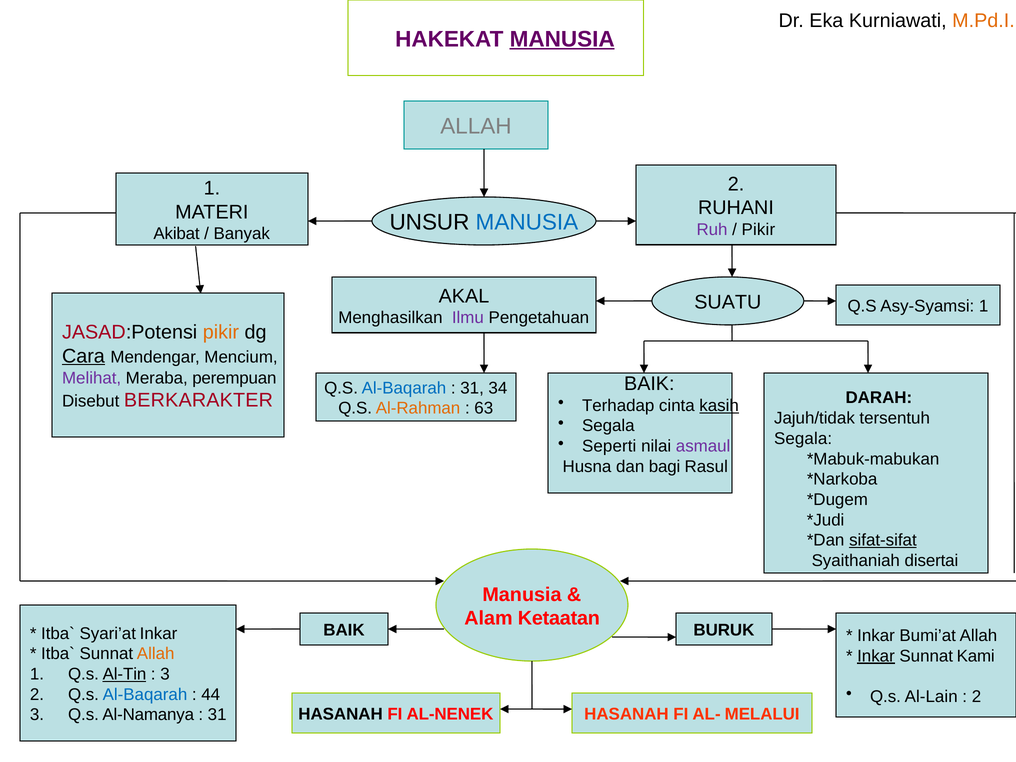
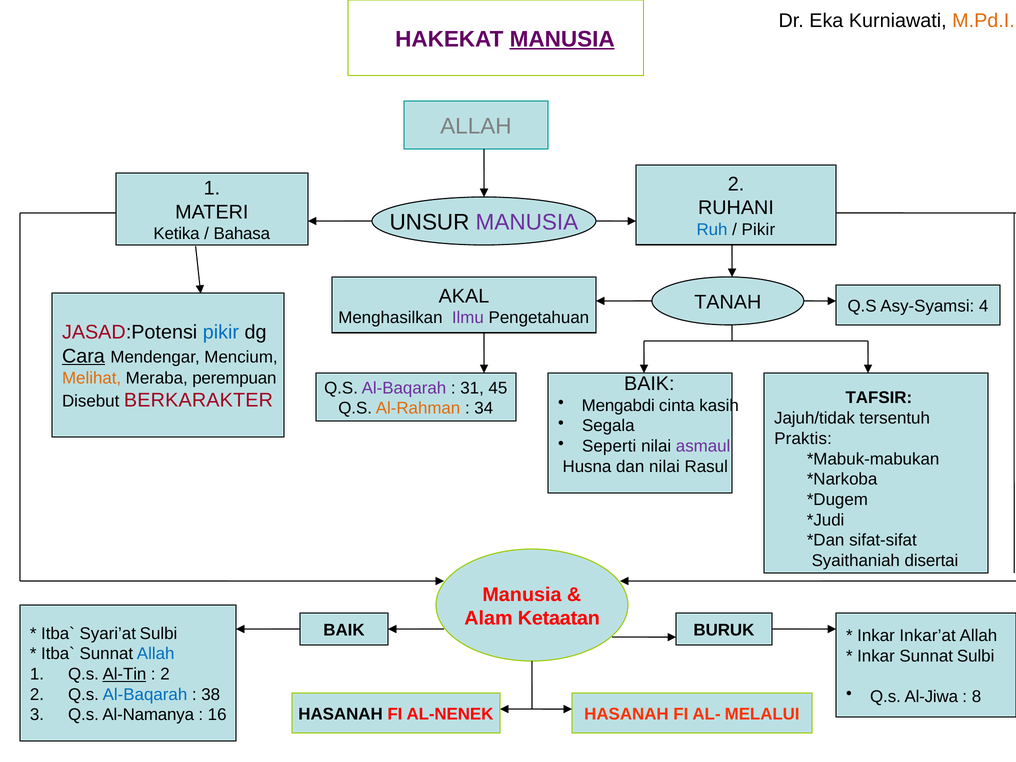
MANUSIA at (527, 223) colour: blue -> purple
Ruh colour: purple -> blue
Akibat: Akibat -> Ketika
Banyak: Banyak -> Bahasa
SUATU: SUATU -> TANAH
Asy-Syamsi 1: 1 -> 4
pikir at (221, 332) colour: orange -> blue
Melihat colour: purple -> orange
Al-Baqarah at (404, 388) colour: blue -> purple
34: 34 -> 45
DARAH: DARAH -> TAFSIR
Terhadap: Terhadap -> Mengabdi
kasih underline: present -> none
63: 63 -> 34
Segala at (803, 439): Segala -> Praktis
dan bagi: bagi -> nilai
sifat-sifat underline: present -> none
Syari’at Inkar: Inkar -> Sulbi
Bumi’at: Bumi’at -> Inkar’at
Allah at (156, 654) colour: orange -> blue
Inkar at (876, 656) underline: present -> none
Sunnat Kami: Kami -> Sulbi
3 at (165, 674): 3 -> 2
44: 44 -> 38
Al-Lain: Al-Lain -> Al-Jiwa
2 at (976, 697): 2 -> 8
31 at (217, 715): 31 -> 16
